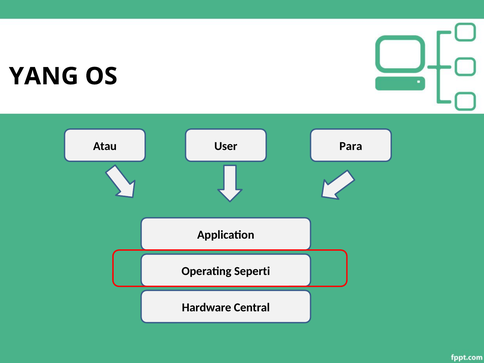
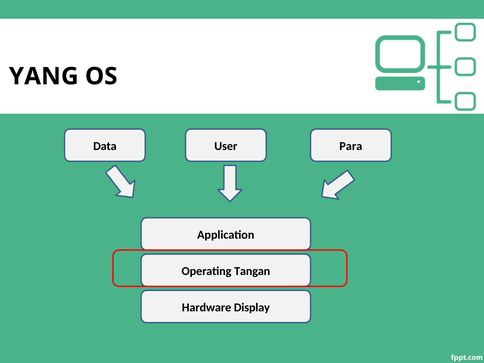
Atau: Atau -> Data
Seperti: Seperti -> Tangan
Central: Central -> Display
